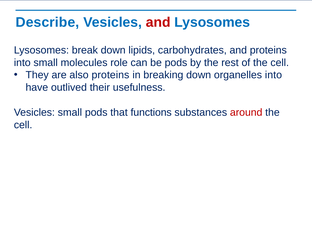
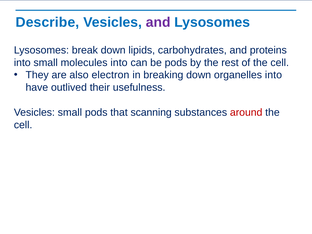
and at (158, 22) colour: red -> purple
molecules role: role -> into
also proteins: proteins -> electron
functions: functions -> scanning
